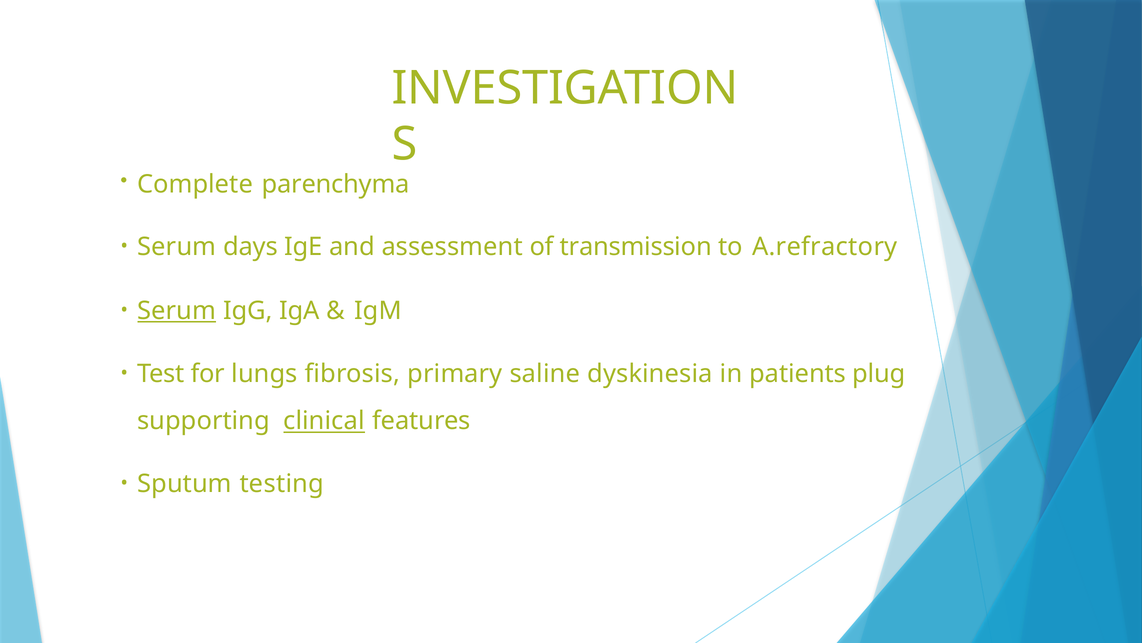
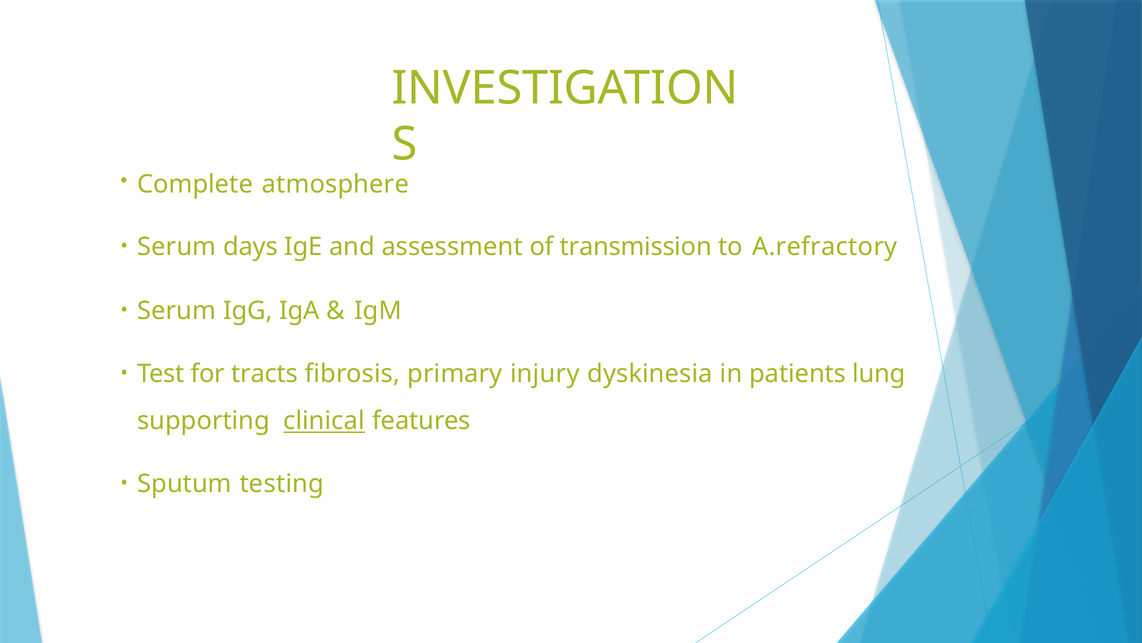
parenchyma: parenchyma -> atmosphere
Serum at (177, 311) underline: present -> none
lungs: lungs -> tracts
saline: saline -> injury
plug: plug -> lung
